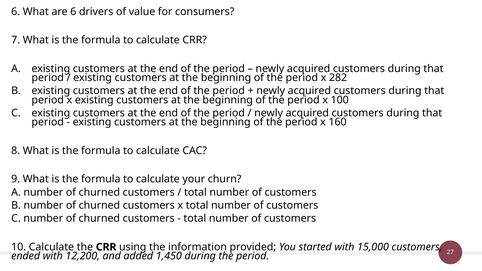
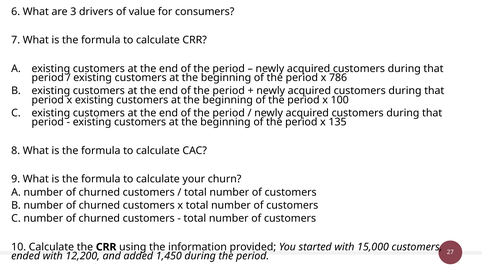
are 6: 6 -> 3
282: 282 -> 786
160: 160 -> 135
